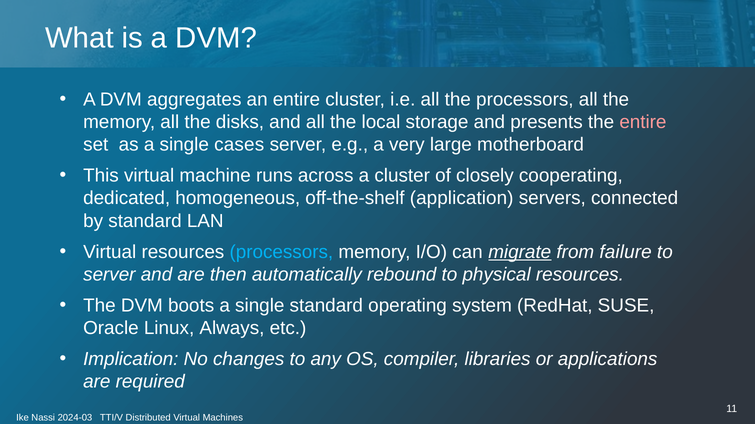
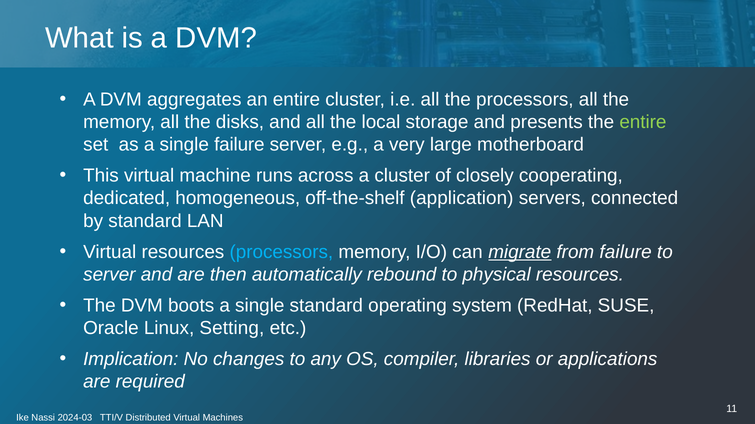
entire at (643, 122) colour: pink -> light green
single cases: cases -> failure
Always: Always -> Setting
